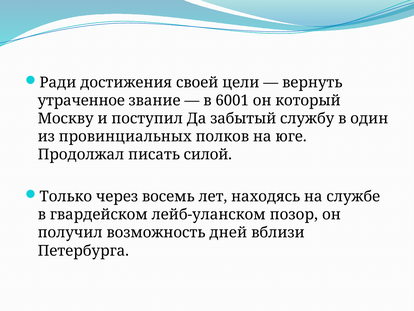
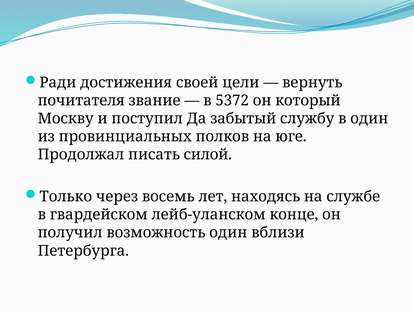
утраченное: утраченное -> почитателя
6001: 6001 -> 5372
позор: позор -> конце
возможность дней: дней -> один
